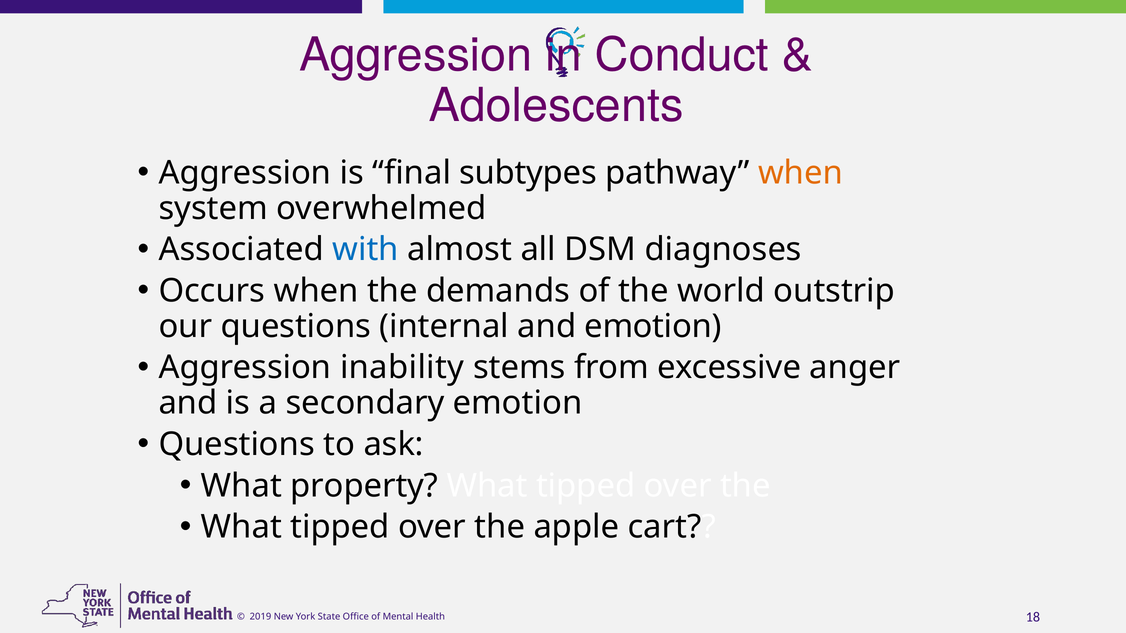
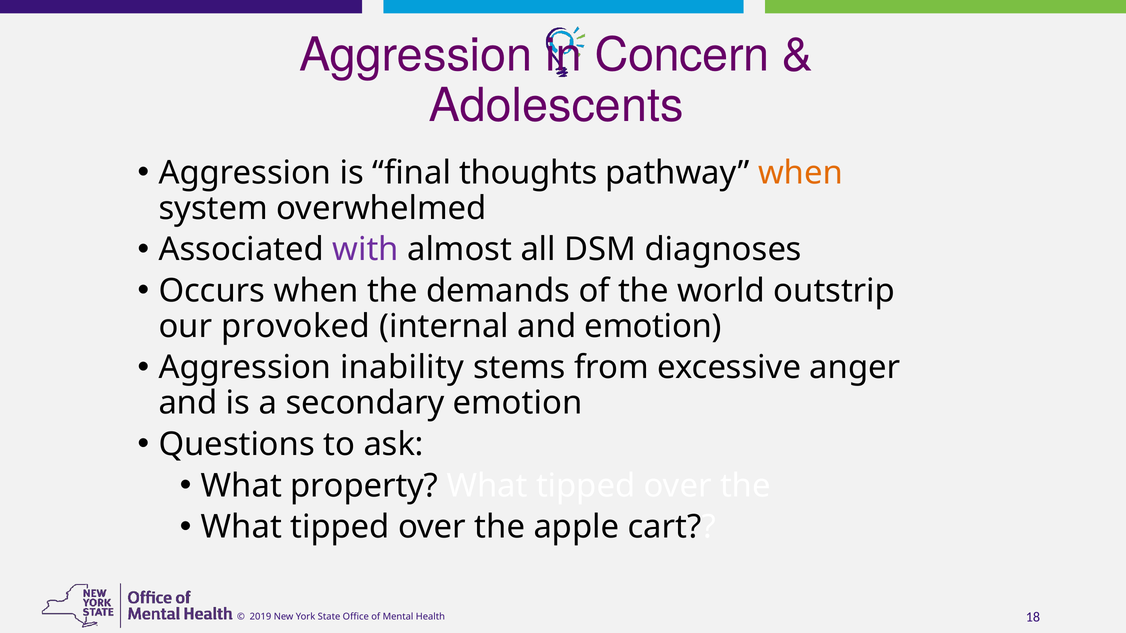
Conduct: Conduct -> Concern
subtypes: subtypes -> thoughts
with colour: blue -> purple
our questions: questions -> provoked
